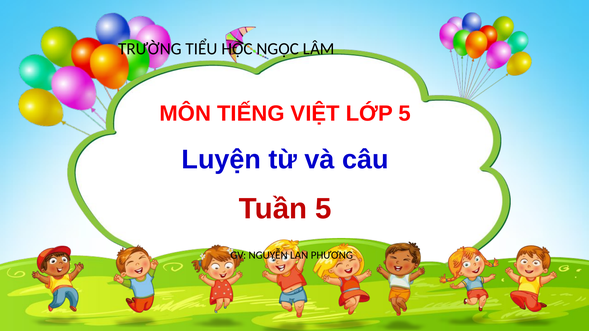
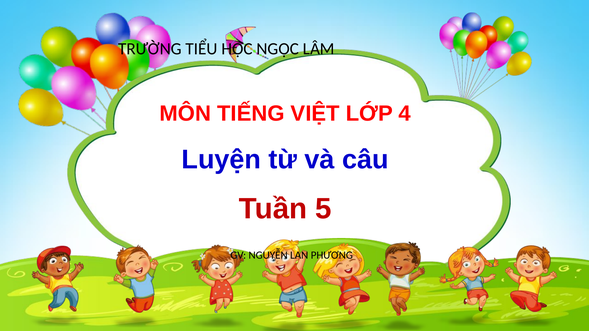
LỚP 5: 5 -> 4
